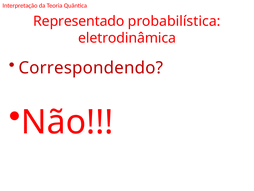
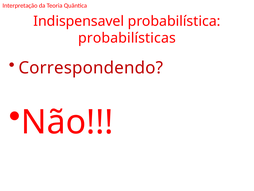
Representado: Representado -> Indispensavel
eletrodinâmica: eletrodinâmica -> probabilísticas
